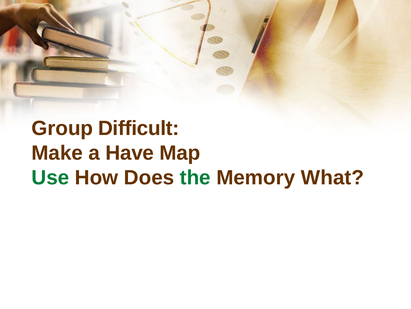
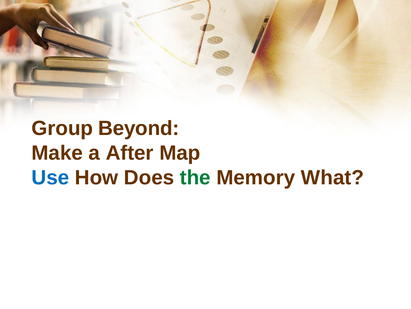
Difficult: Difficult -> Beyond
Have: Have -> After
Use colour: green -> blue
